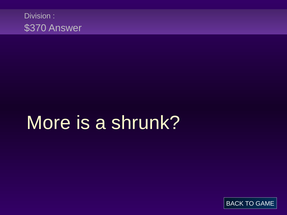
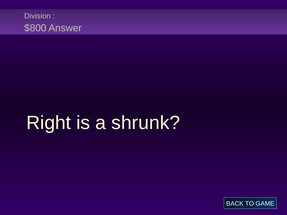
$370: $370 -> $800
More: More -> Right
